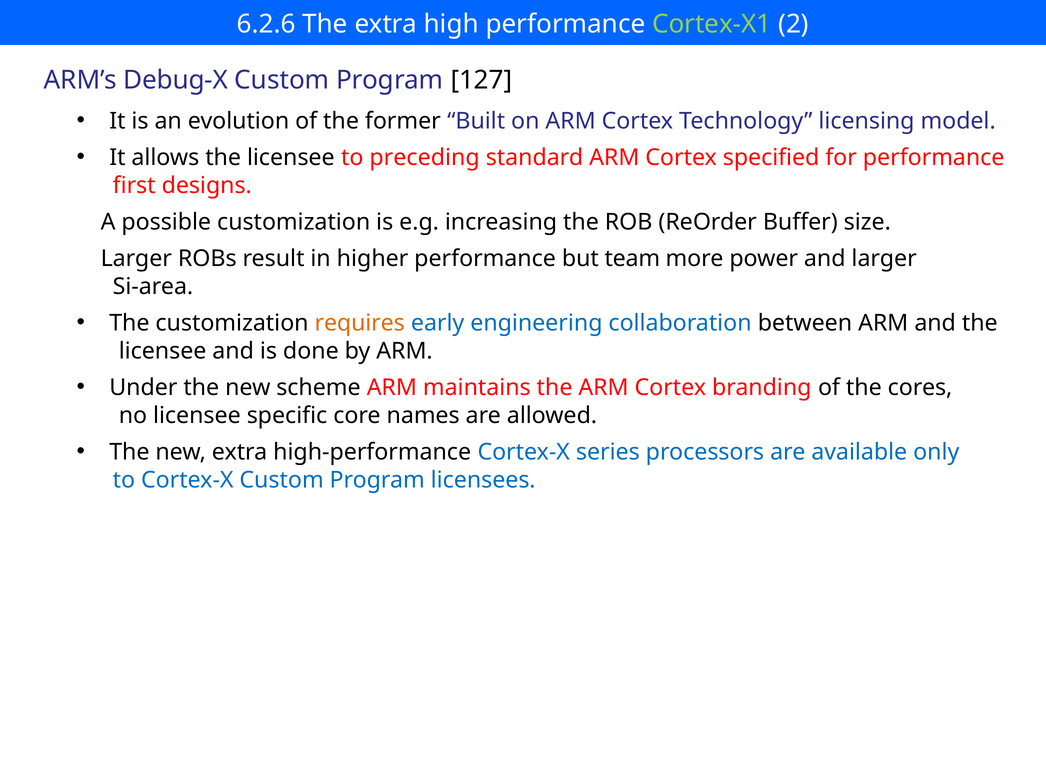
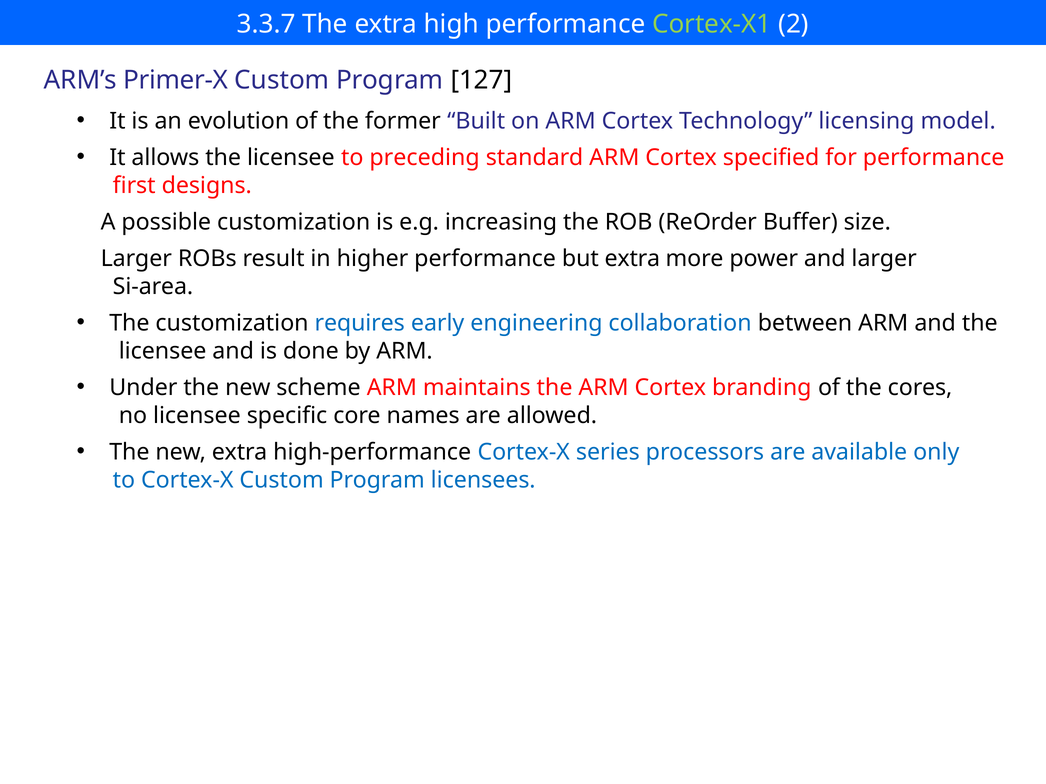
6.2.6: 6.2.6 -> 3.3.7
Debug-X: Debug-X -> Primer-X
but team: team -> extra
requires colour: orange -> blue
